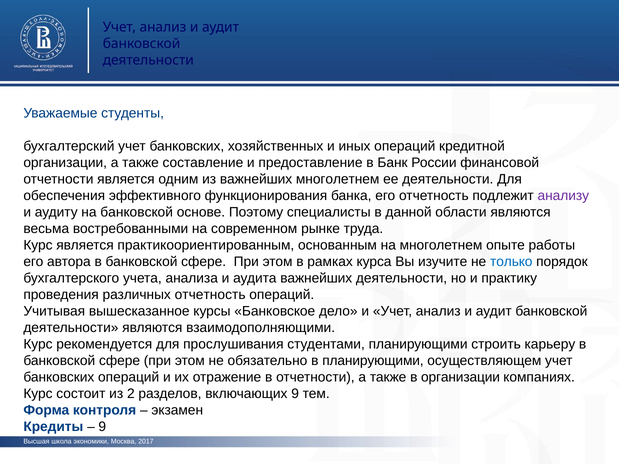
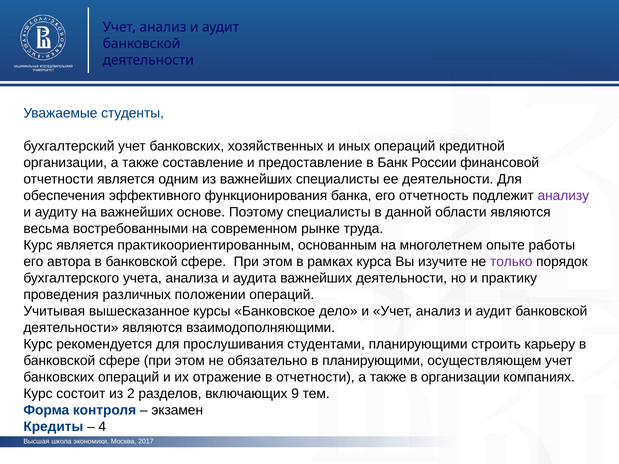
важнейших многолетнем: многолетнем -> специалисты
на банковской: банковской -> важнейших
только colour: blue -> purple
различных отчетность: отчетность -> положении
9 at (102, 427): 9 -> 4
